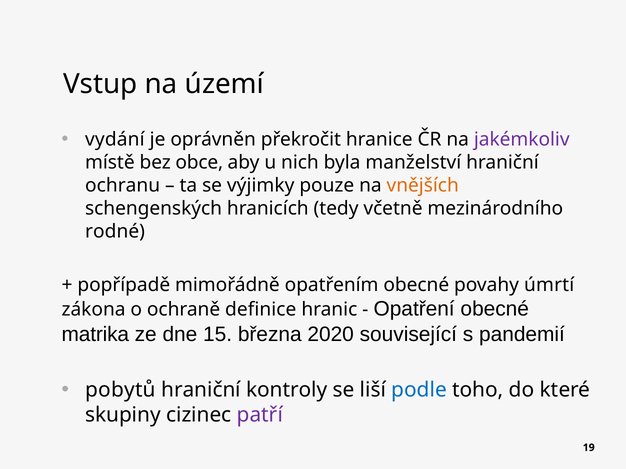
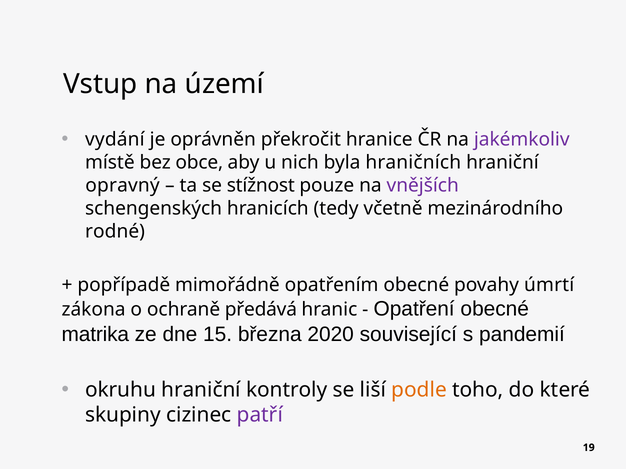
manželství: manželství -> hraničních
ochranu: ochranu -> opravný
výjimky: výjimky -> stížnost
vnějších colour: orange -> purple
definice: definice -> předává
pobytů: pobytů -> okruhu
podle colour: blue -> orange
